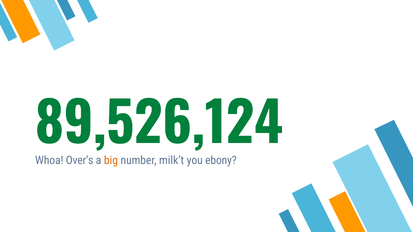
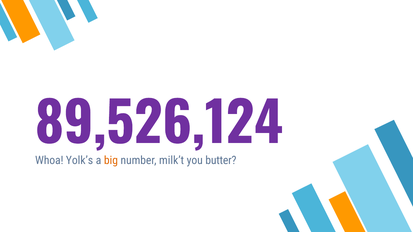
89,526,124 colour: green -> purple
Over’s: Over’s -> Yolk’s
ebony: ebony -> butter
